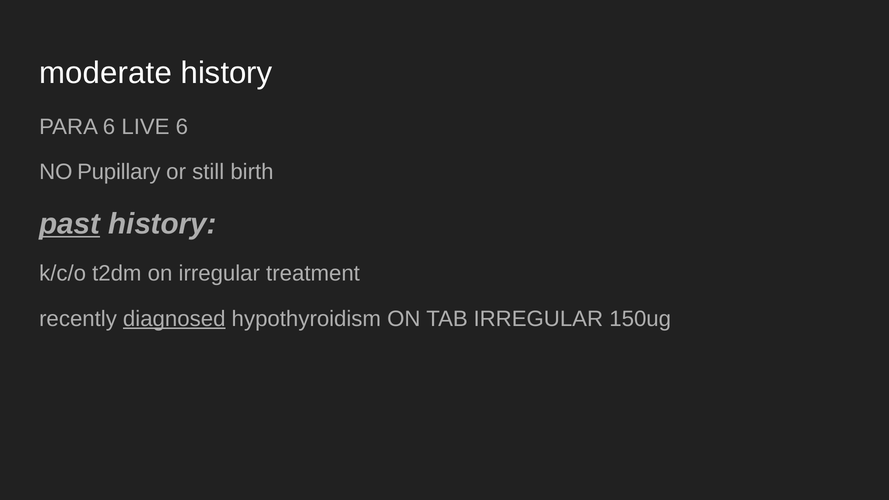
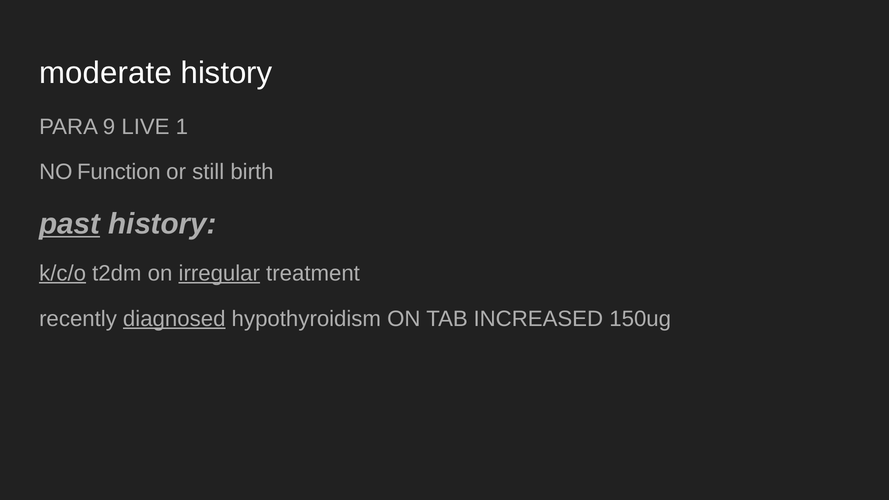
PARA 6: 6 -> 9
LIVE 6: 6 -> 1
Pupillary: Pupillary -> Function
k/c/o underline: none -> present
irregular at (219, 273) underline: none -> present
TAB IRREGULAR: IRREGULAR -> INCREASED
